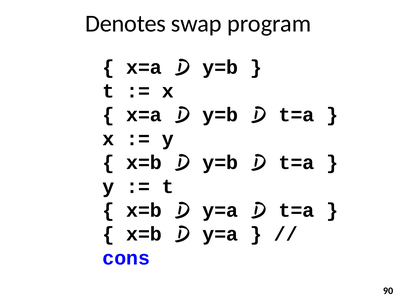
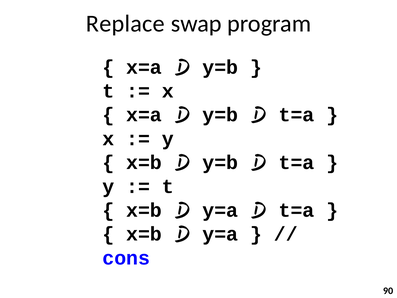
Denotes: Denotes -> Replace
